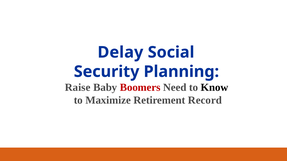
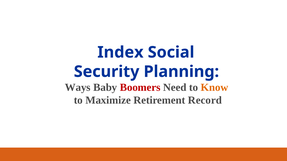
Delay: Delay -> Index
Raise: Raise -> Ways
Know colour: black -> orange
